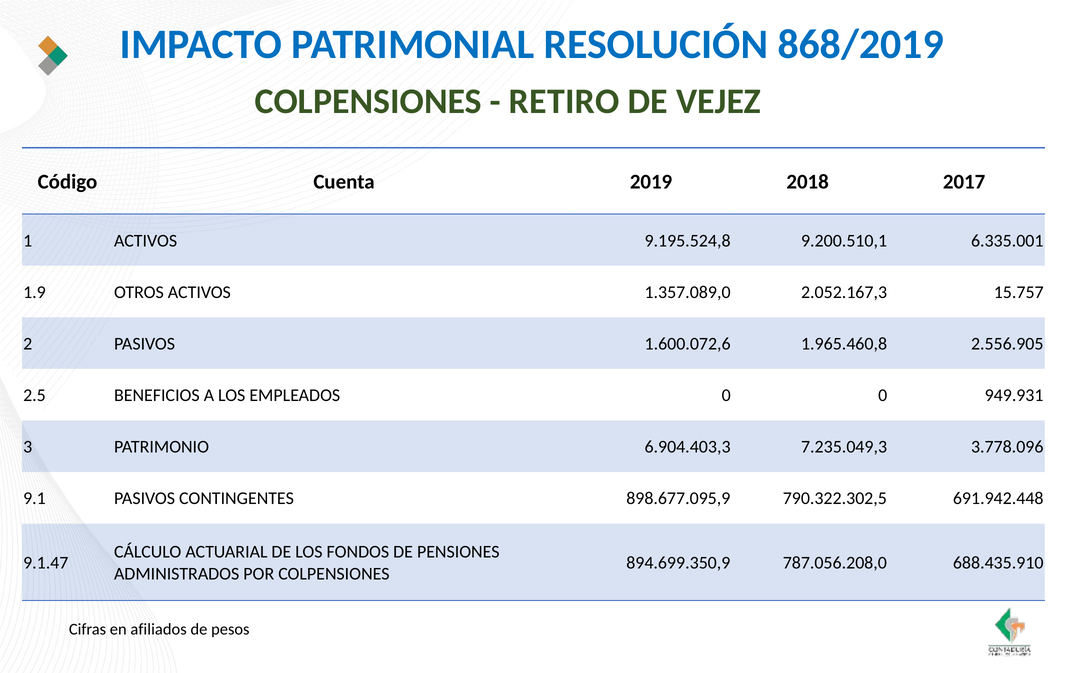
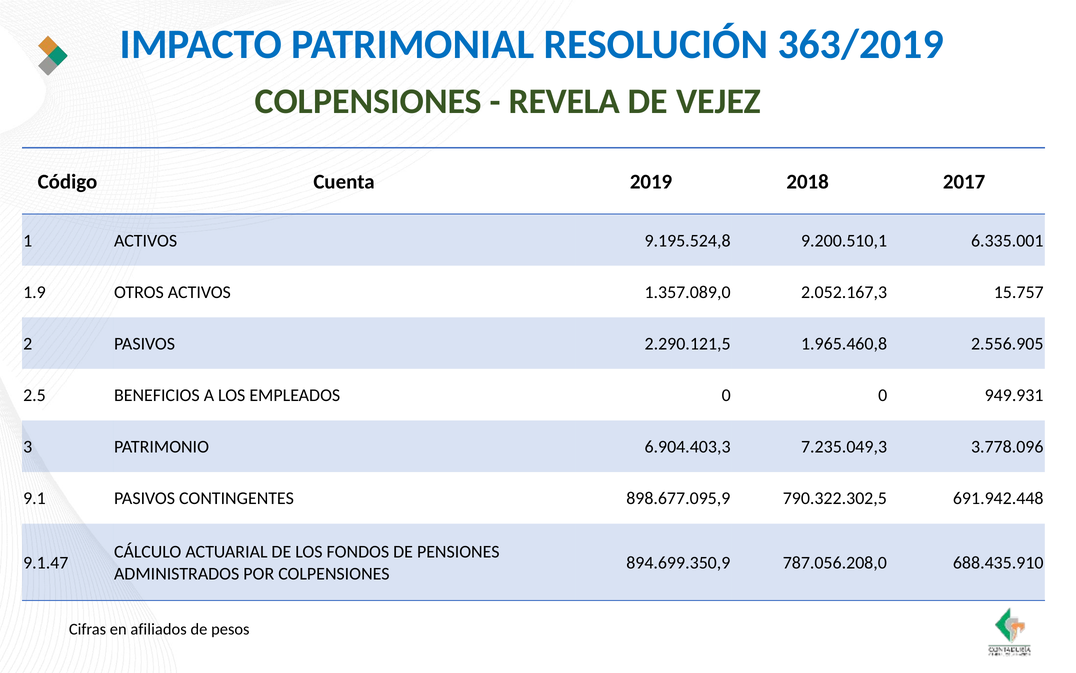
868/2019: 868/2019 -> 363/2019
RETIRO: RETIRO -> REVELA
1.600.072,6: 1.600.072,6 -> 2.290.121,5
